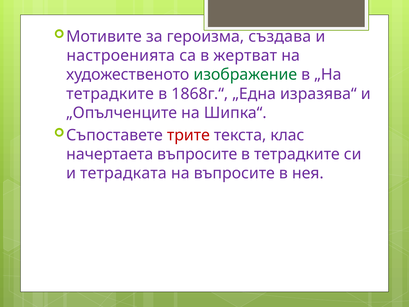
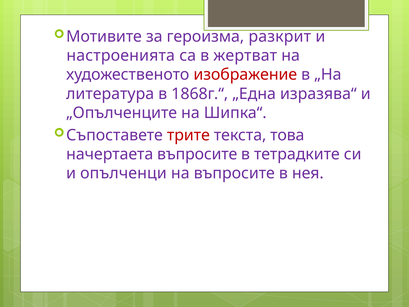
създава: създава -> разкрит
изображение colour: green -> red
тетрадките at (110, 94): тетрадките -> литература
клас: клас -> това
тетрадката: тетрадката -> опълченци
